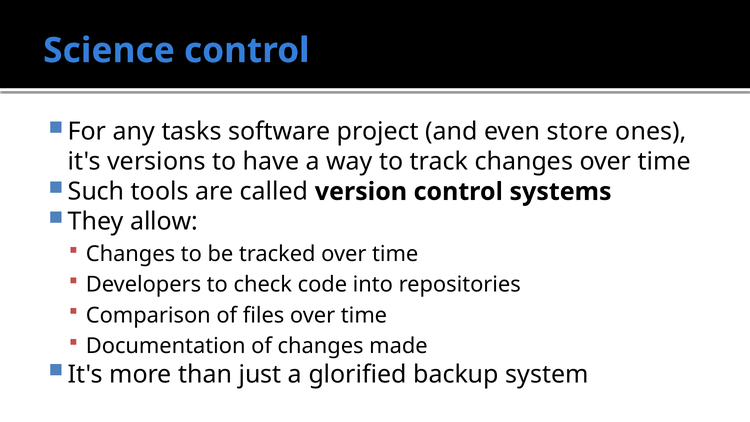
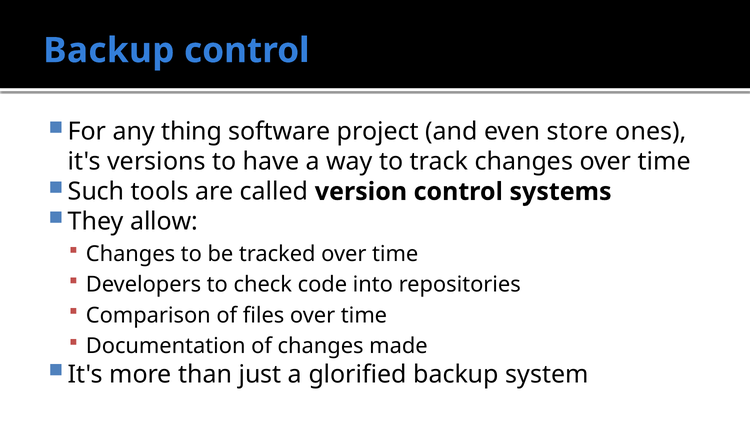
Science at (109, 51): Science -> Backup
tasks: tasks -> thing
